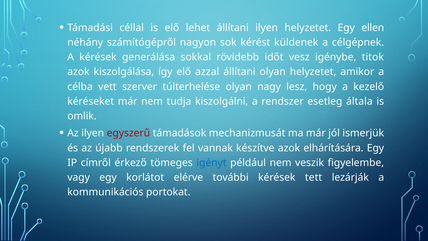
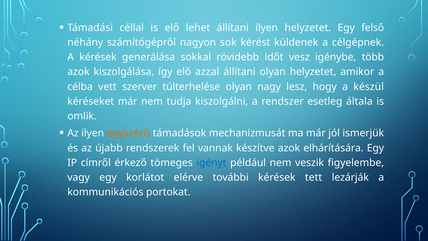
ellen: ellen -> felső
titok: titok -> több
kezelő: kezelő -> készül
egyszerű colour: red -> orange
